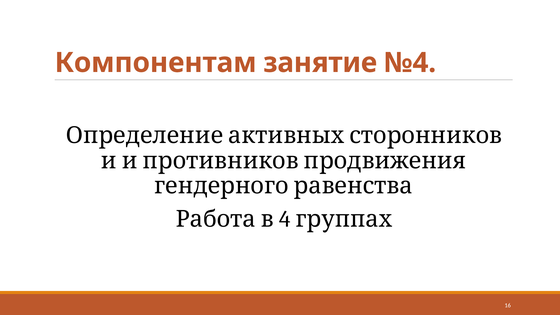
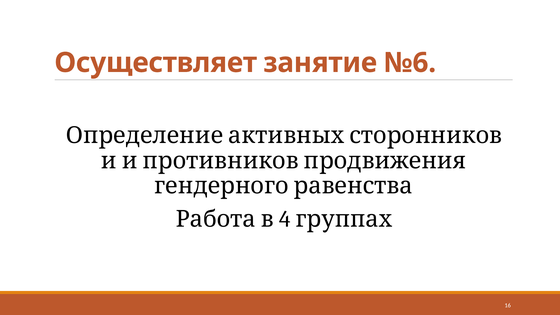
Компонентам: Компонентам -> Осуществляет
№4: №4 -> №6
